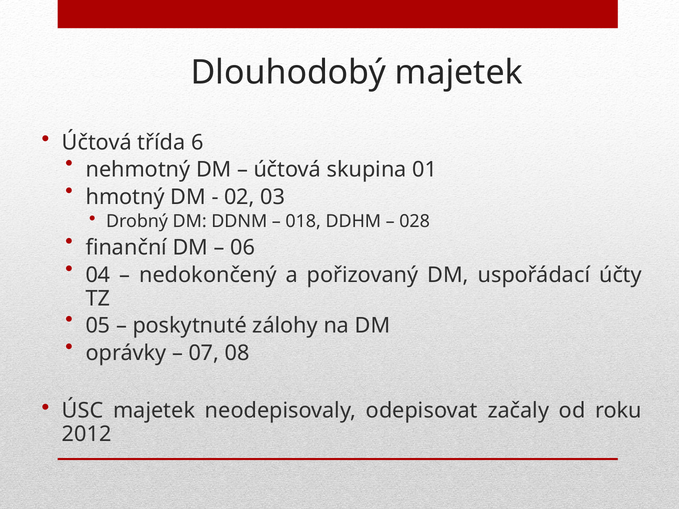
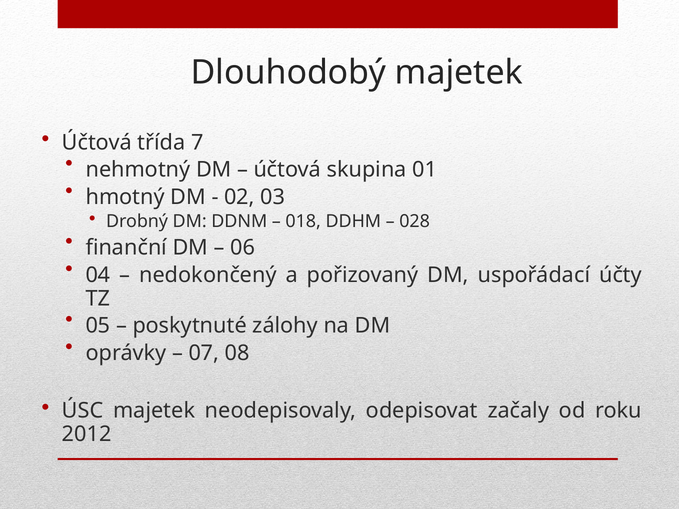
6: 6 -> 7
